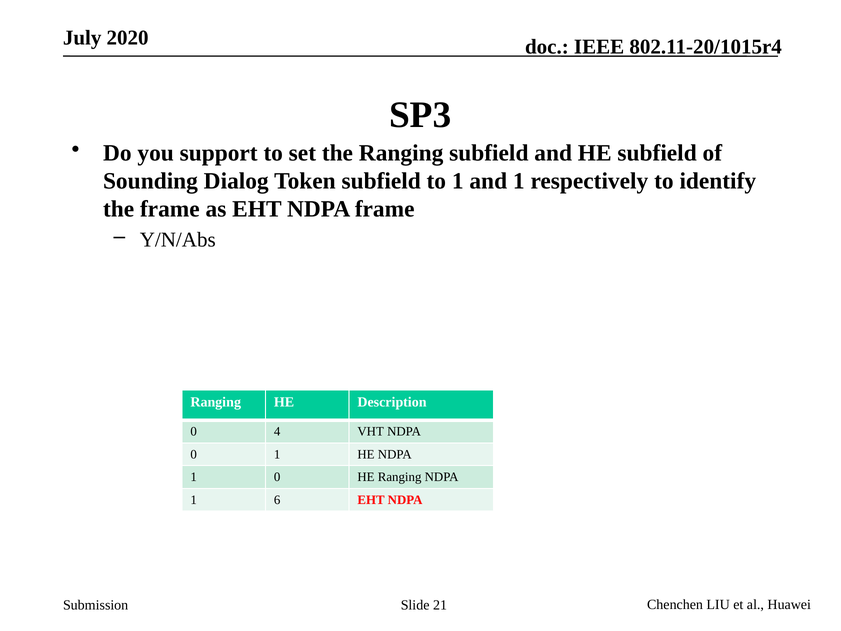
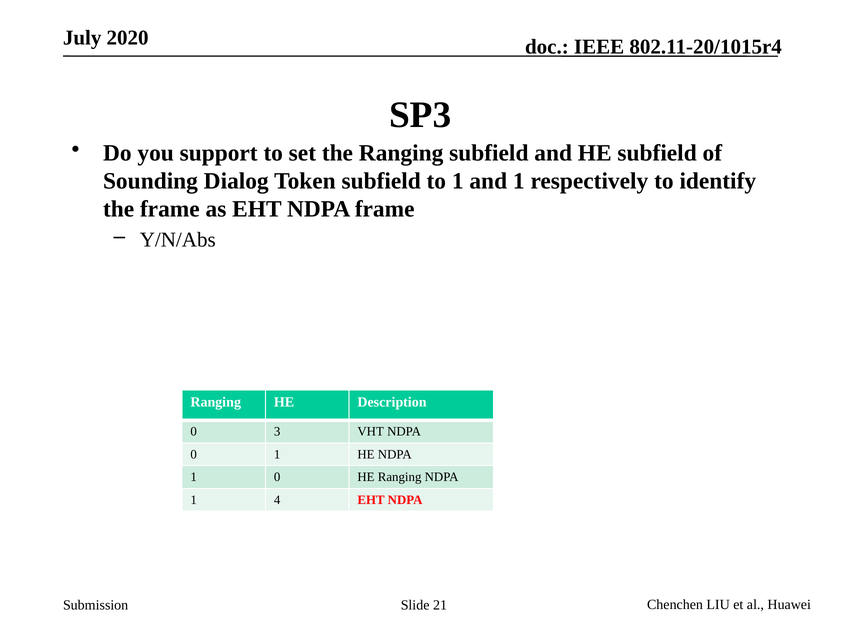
4: 4 -> 3
6: 6 -> 4
